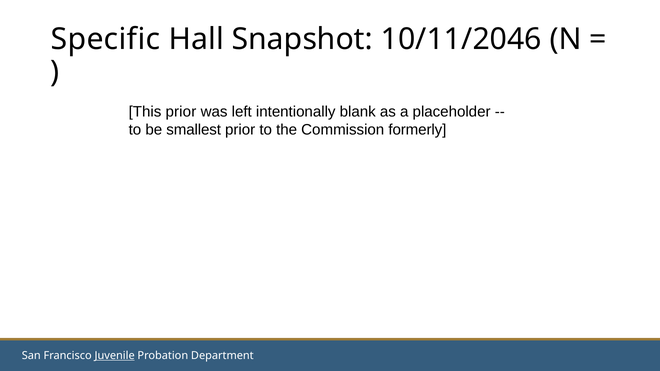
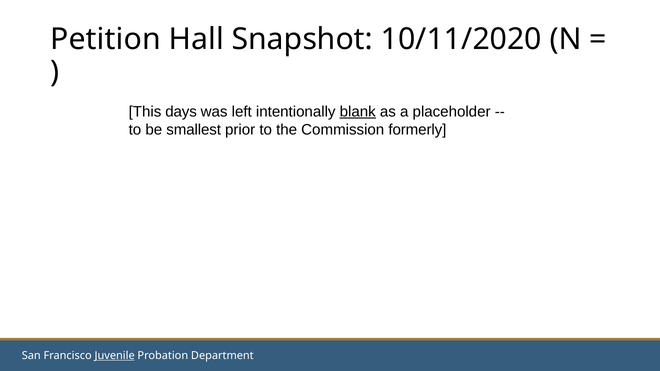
Specific: Specific -> Petition
10/11/2046: 10/11/2046 -> 10/11/2020
This prior: prior -> days
blank underline: none -> present
